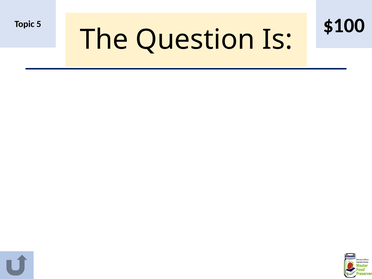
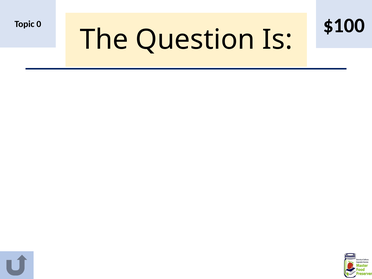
5: 5 -> 0
